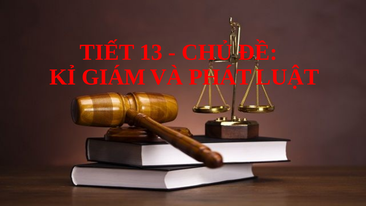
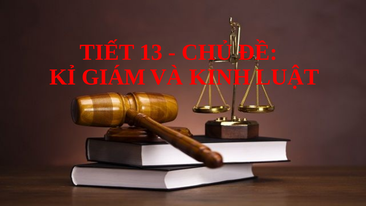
PHÁT: PHÁT -> KINH
